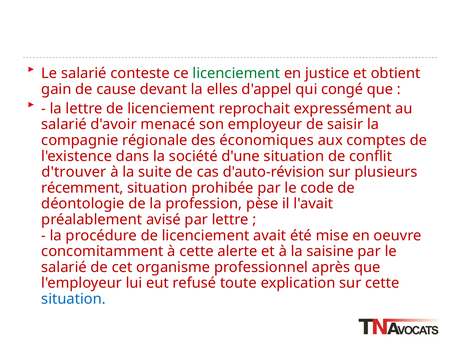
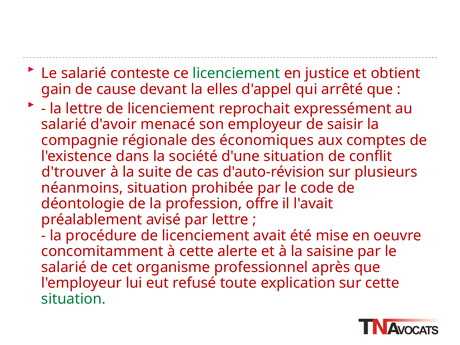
congé: congé -> arrêté
récemment: récemment -> néanmoins
pèse: pèse -> offre
situation at (74, 299) colour: blue -> green
